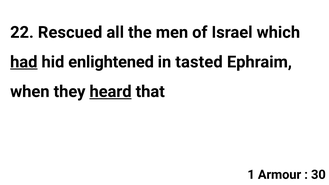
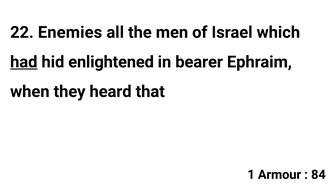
Rescued: Rescued -> Enemies
tasted: tasted -> bearer
heard underline: present -> none
30: 30 -> 84
